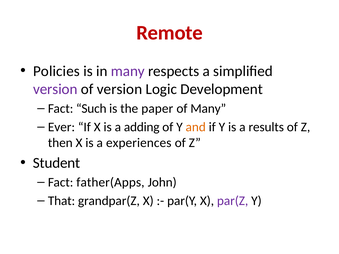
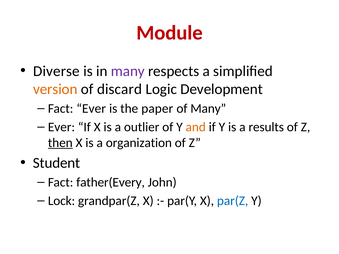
Remote: Remote -> Module
Policies: Policies -> Diverse
version at (55, 89) colour: purple -> orange
of version: version -> discard
Fact Such: Such -> Ever
adding: adding -> outlier
then underline: none -> present
experiences: experiences -> organization
father(Apps: father(Apps -> father(Every
That: That -> Lock
par(Z colour: purple -> blue
